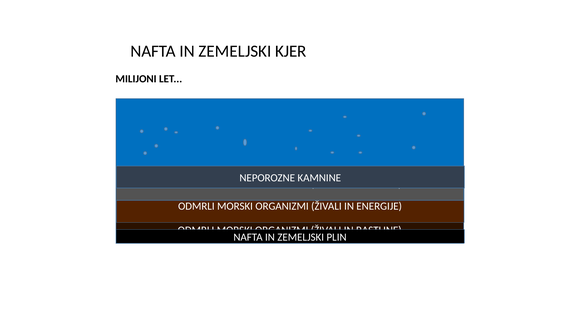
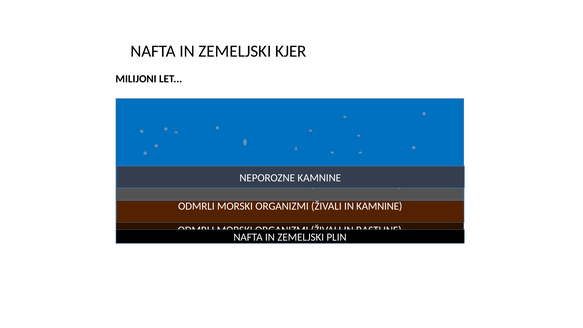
IN ENERGIJE: ENERGIJE -> KAMNINE
